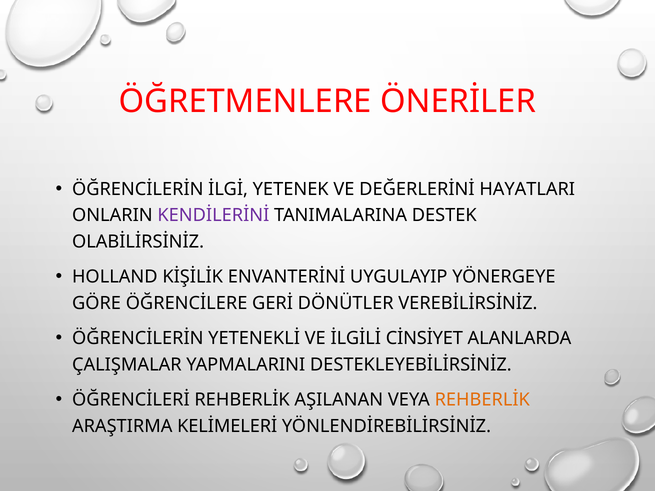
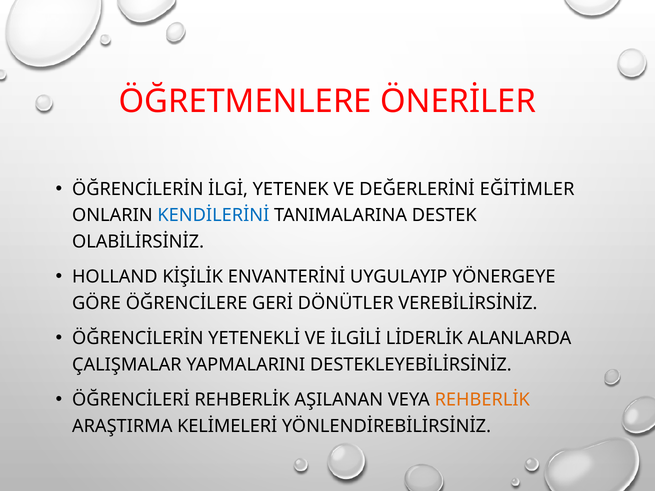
HAYATLARI: HAYATLARI -> EĞİTİMLER
KENDİLERİNİ colour: purple -> blue
CİNSİYET: CİNSİYET -> LİDERLİK
